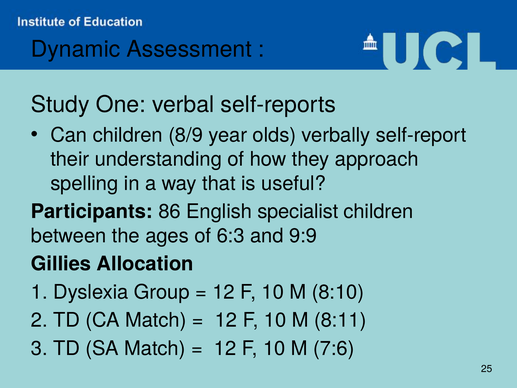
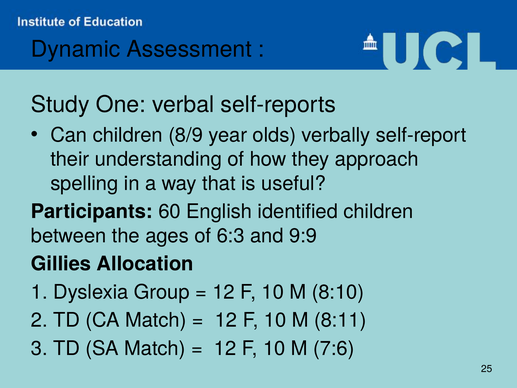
86: 86 -> 60
specialist: specialist -> identified
